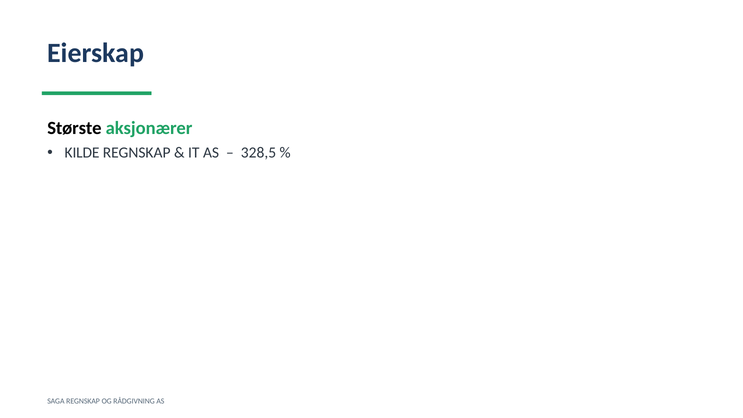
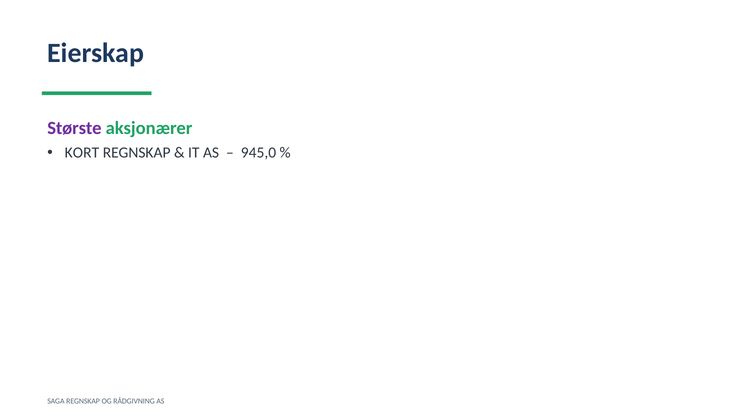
Største colour: black -> purple
KILDE: KILDE -> KORT
328,5: 328,5 -> 945,0
